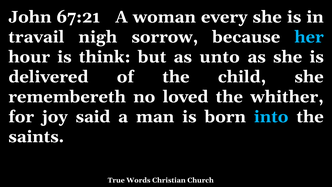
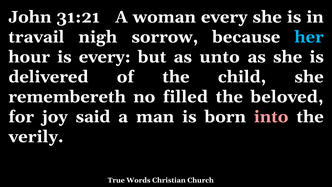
67:21: 67:21 -> 31:21
is think: think -> every
loved: loved -> filled
whither: whither -> beloved
into colour: light blue -> pink
saints: saints -> verily
